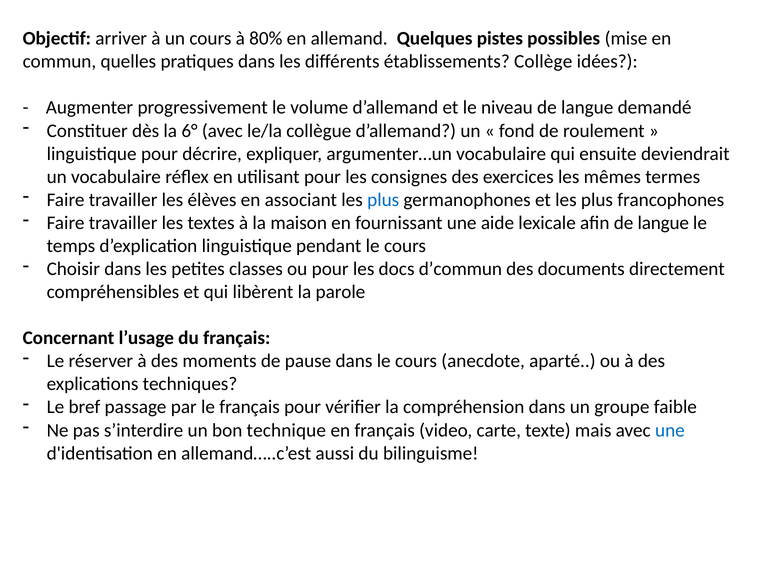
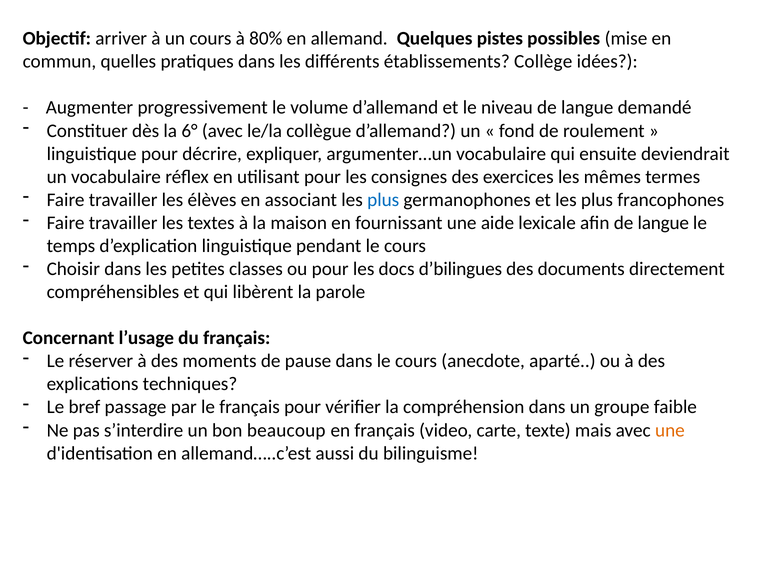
d’commun: d’commun -> d’bilingues
technique: technique -> beaucoup
une at (670, 430) colour: blue -> orange
